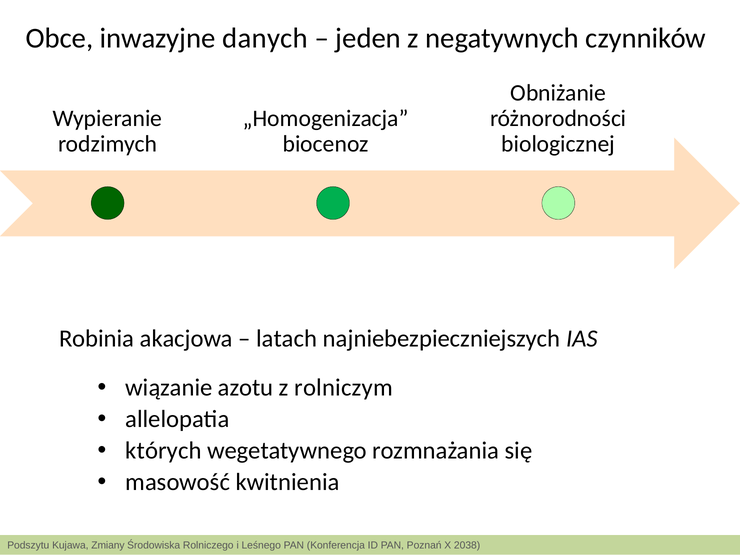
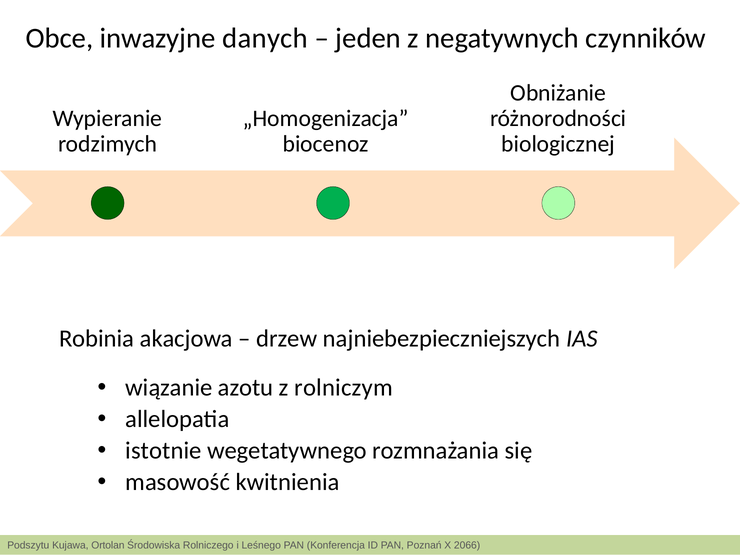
latach: latach -> drzew
których: których -> istotnie
Zmiany: Zmiany -> Ortolan
2038: 2038 -> 2066
